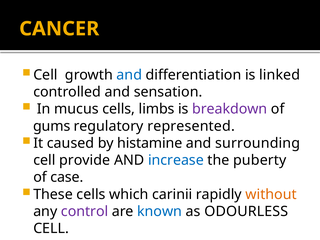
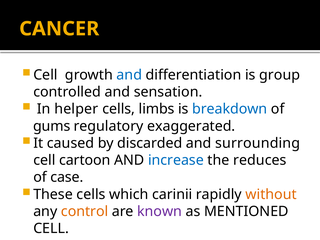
linked: linked -> group
mucus: mucus -> helper
breakdown colour: purple -> blue
represented: represented -> exaggerated
histamine: histamine -> discarded
provide: provide -> cartoon
puberty: puberty -> reduces
control colour: purple -> orange
known colour: blue -> purple
ODOURLESS: ODOURLESS -> MENTIONED
